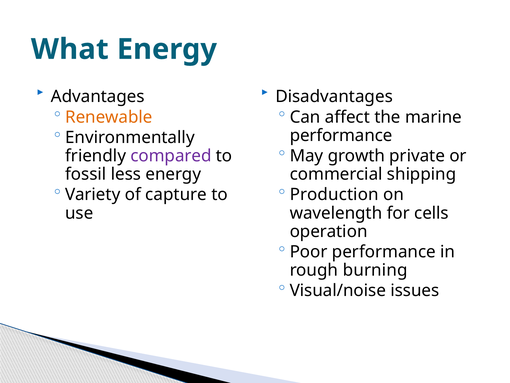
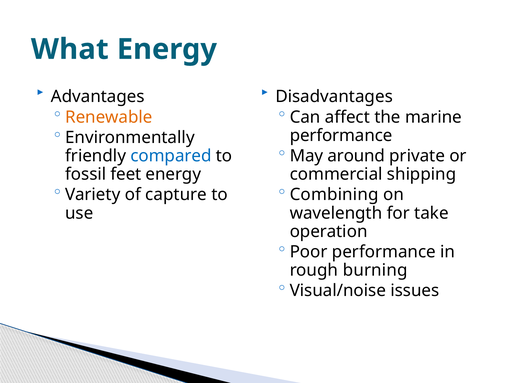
growth: growth -> around
compared colour: purple -> blue
less: less -> feet
Production: Production -> Combining
cells: cells -> take
